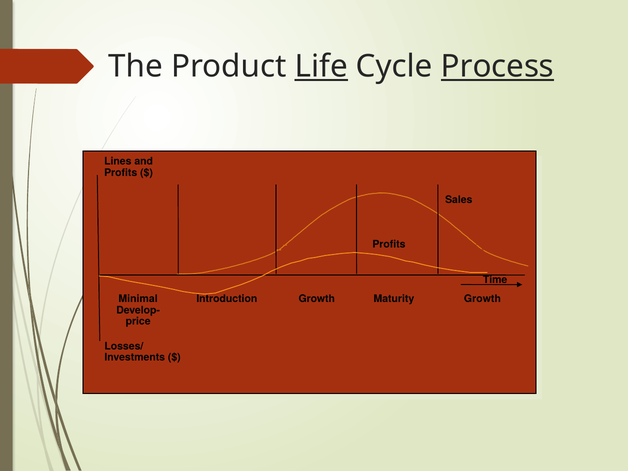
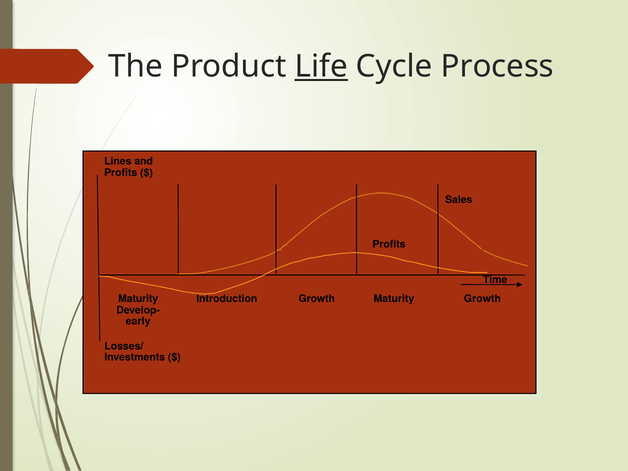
Process underline: present -> none
Minimal at (138, 299): Minimal -> Maturity
price: price -> early
